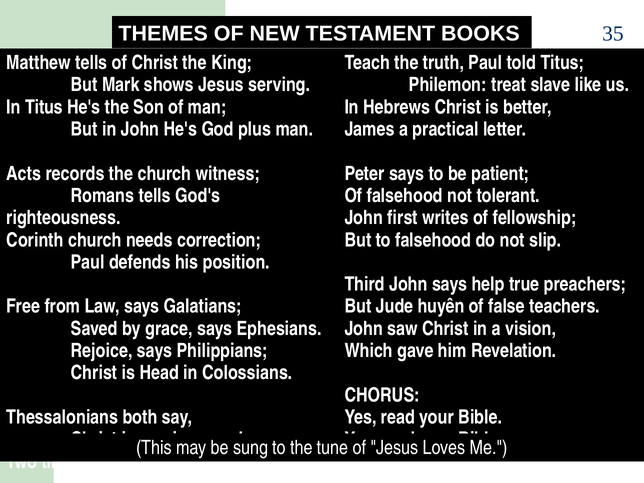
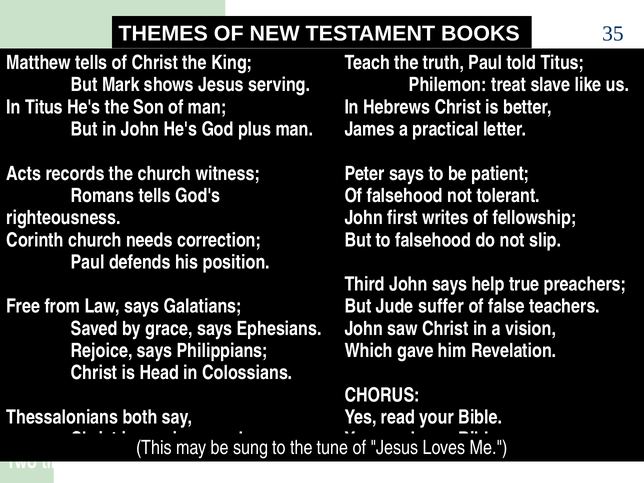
huyên: huyên -> suffer
